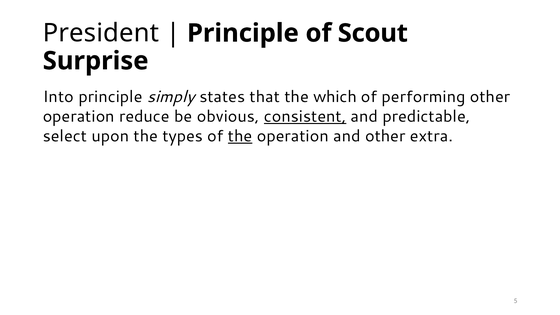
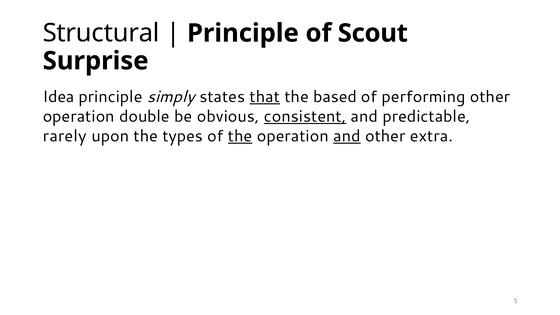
President: President -> Structural
Into: Into -> Idea
that underline: none -> present
which: which -> based
reduce: reduce -> double
select: select -> rarely
and at (347, 136) underline: none -> present
